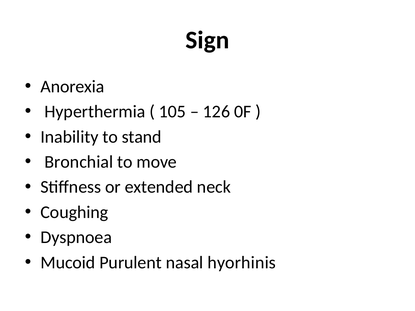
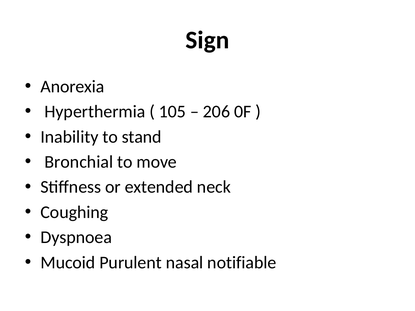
126: 126 -> 206
hyorhinis: hyorhinis -> notifiable
